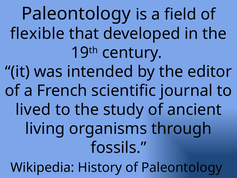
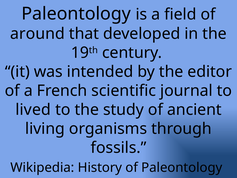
flexible: flexible -> around
